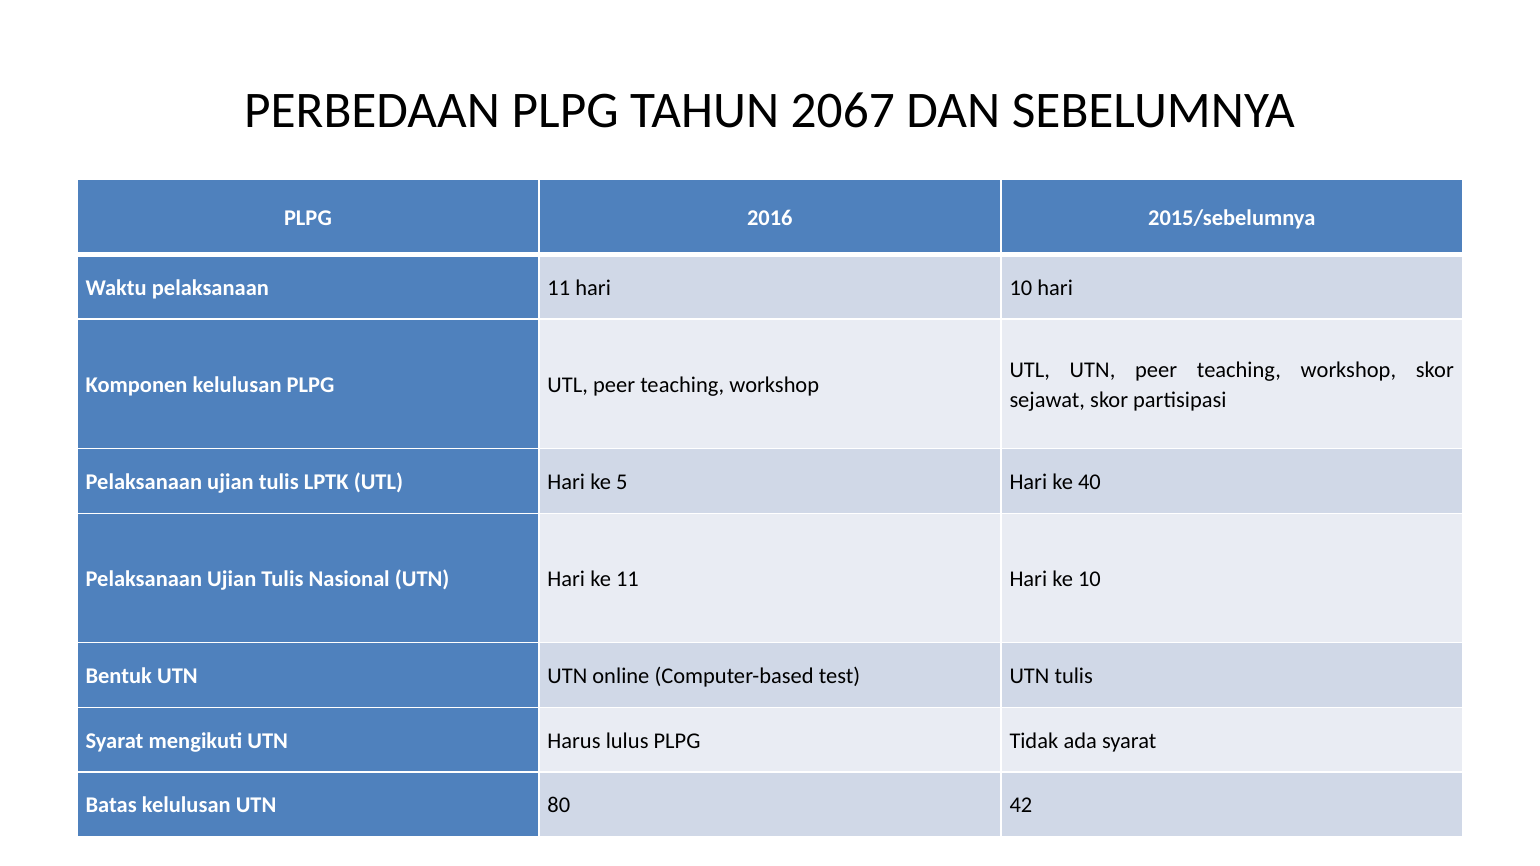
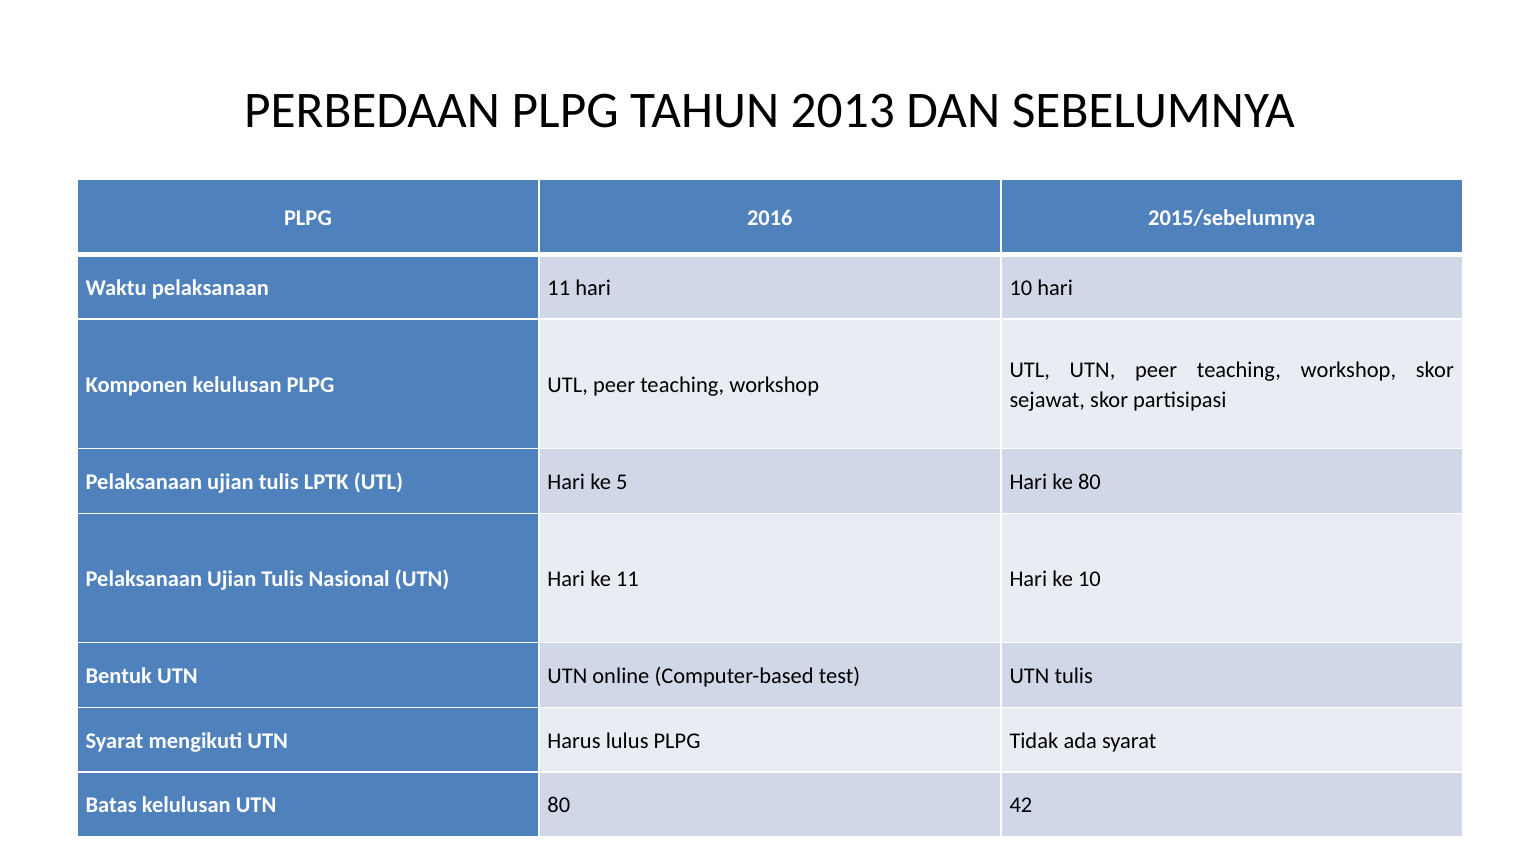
2067: 2067 -> 2013
ke 40: 40 -> 80
